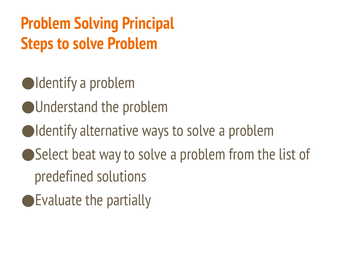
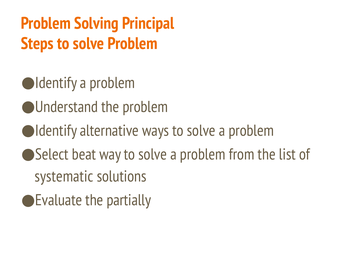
predefined: predefined -> systematic
